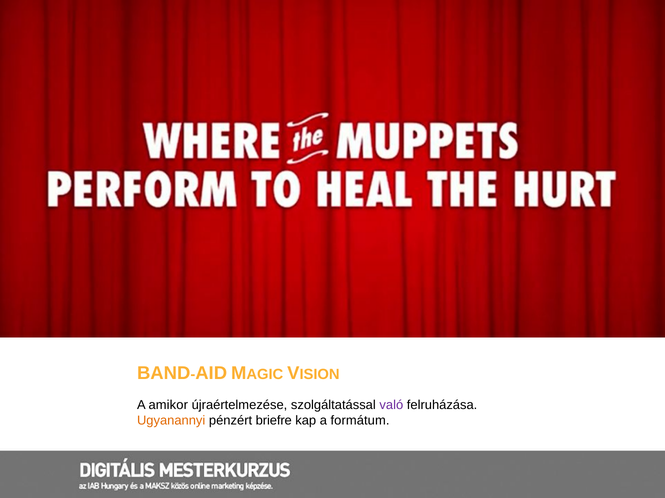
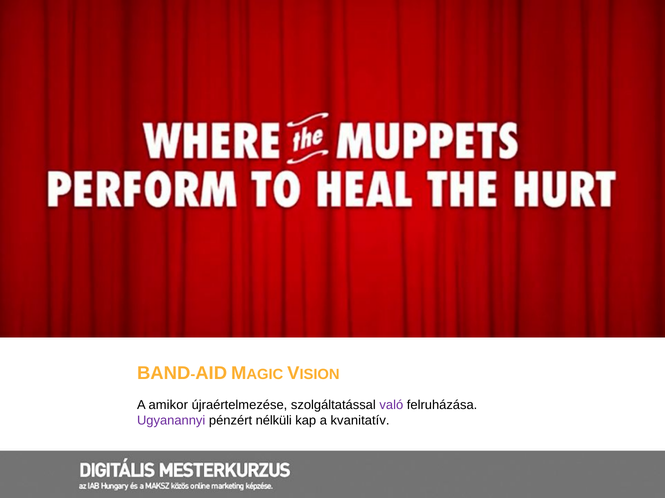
Ugyanannyi colour: orange -> purple
briefre: briefre -> nélküli
formátum: formátum -> kvanitatív
